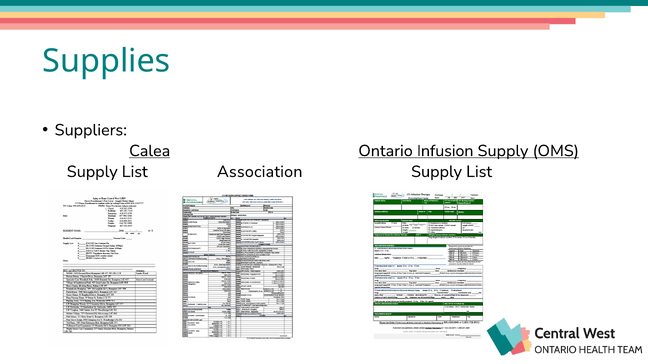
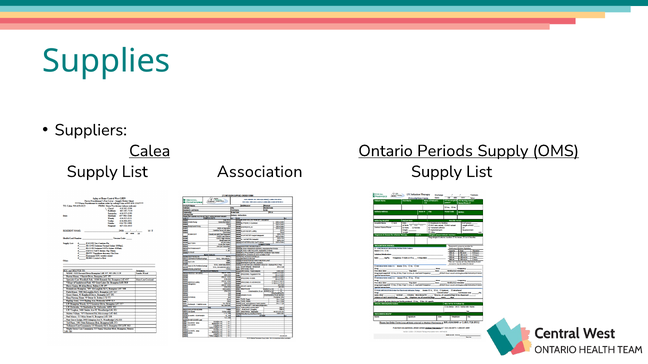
Infusion: Infusion -> Periods
